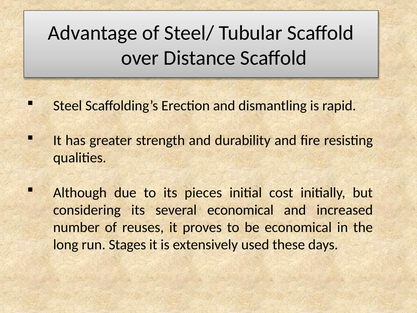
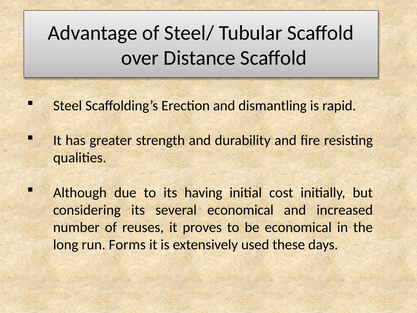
pieces: pieces -> having
Stages: Stages -> Forms
